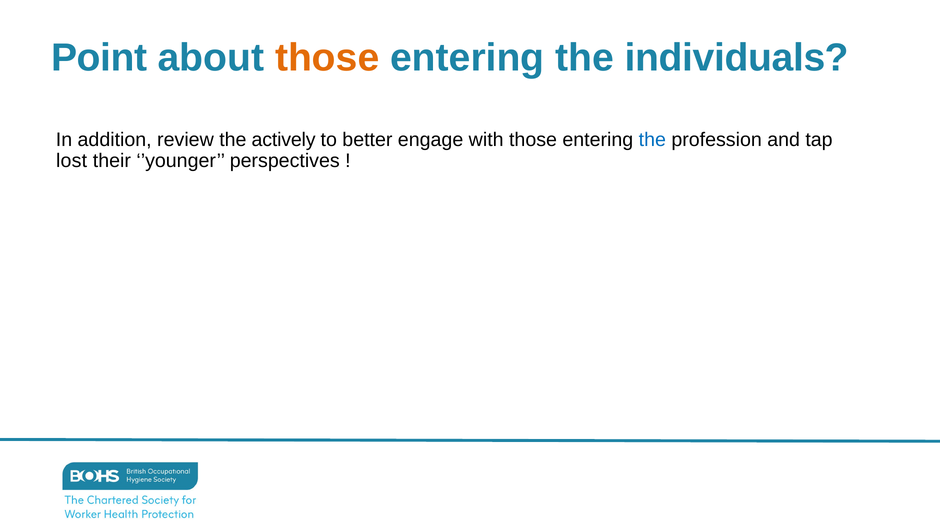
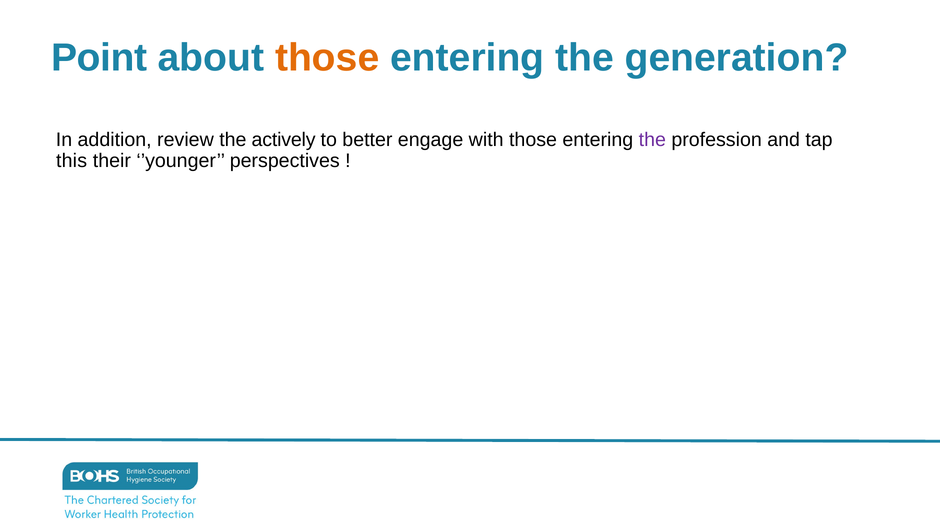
individuals: individuals -> generation
the at (652, 140) colour: blue -> purple
lost: lost -> this
